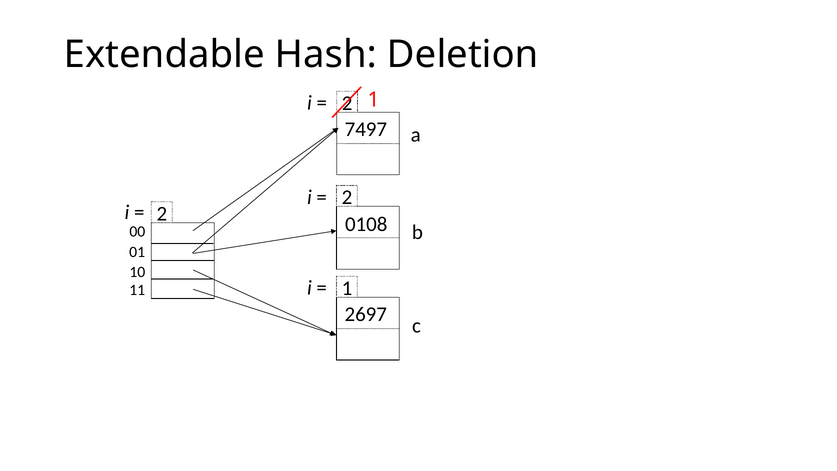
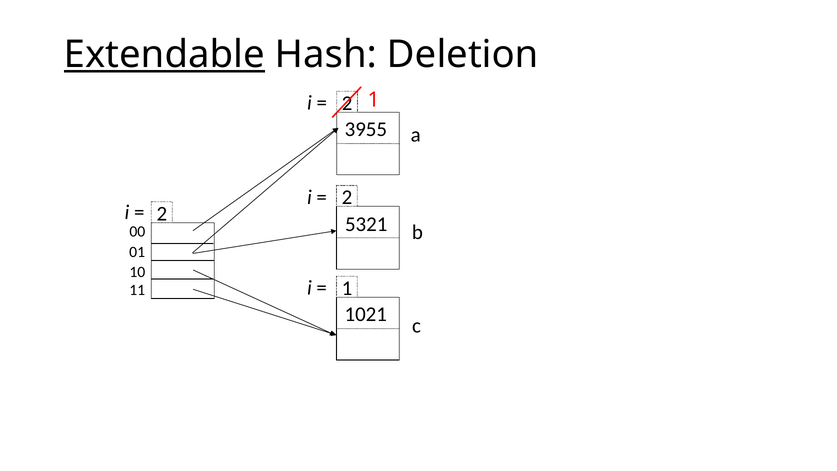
Extendable underline: none -> present
7497: 7497 -> 3955
0108: 0108 -> 5321
2697: 2697 -> 1021
